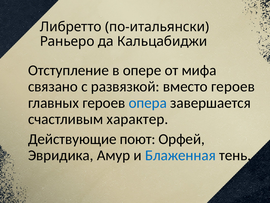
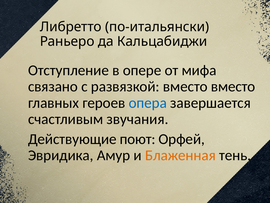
вместо героев: героев -> вместо
характер: характер -> звучания
Блаженная colour: blue -> orange
